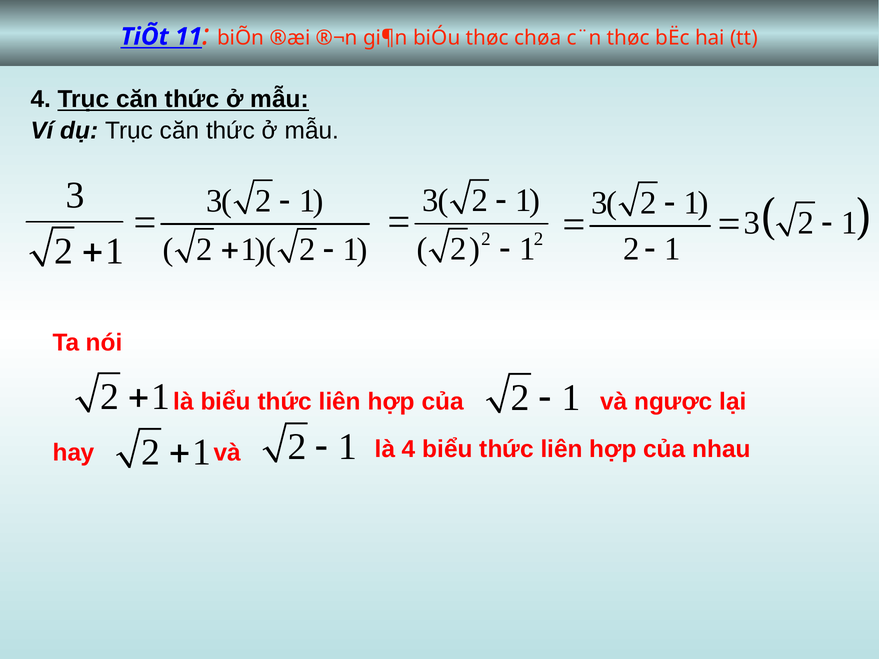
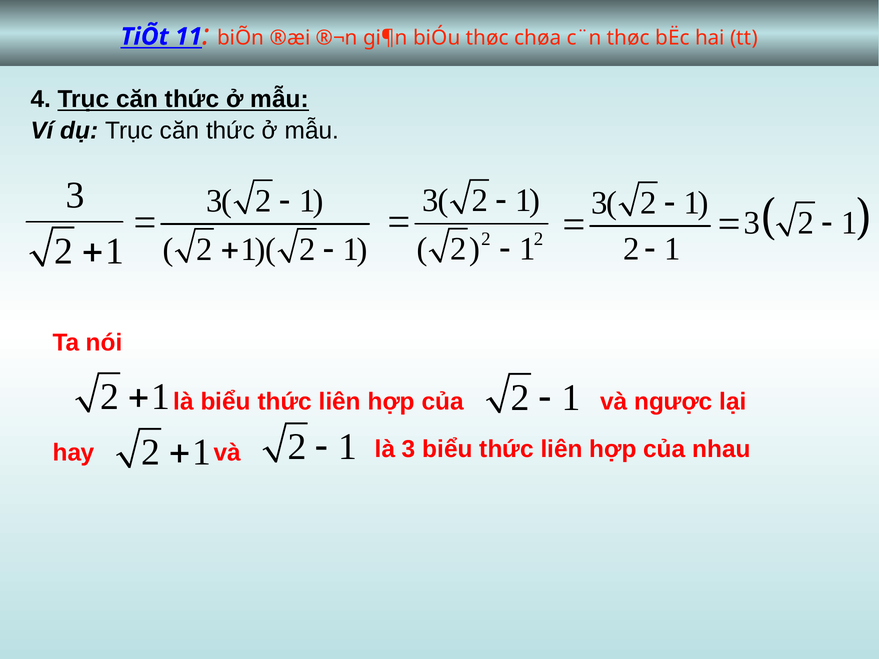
là 4: 4 -> 3
